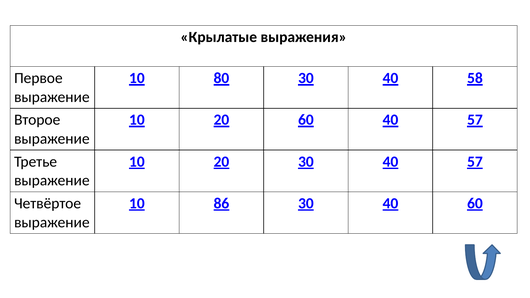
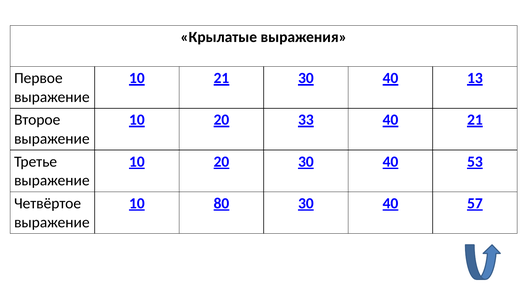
10 80: 80 -> 21
58: 58 -> 13
20 60: 60 -> 33
57 at (475, 120): 57 -> 21
30 40 57: 57 -> 53
86: 86 -> 80
40 60: 60 -> 57
